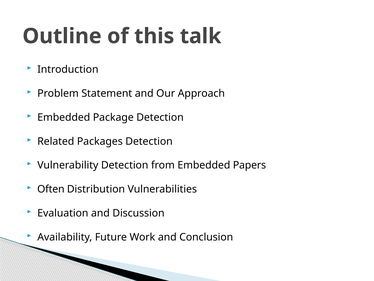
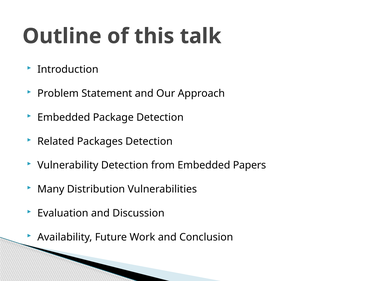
Often: Often -> Many
